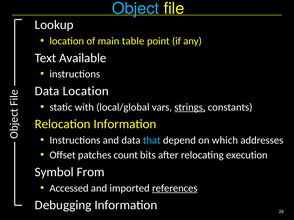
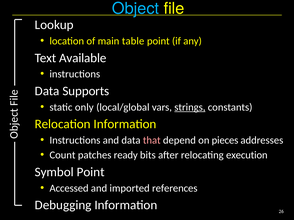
Data Location: Location -> Supports
with: with -> only
that colour: light blue -> pink
which: which -> pieces
Offset: Offset -> Count
count: count -> ready
Symbol From: From -> Point
references underline: present -> none
